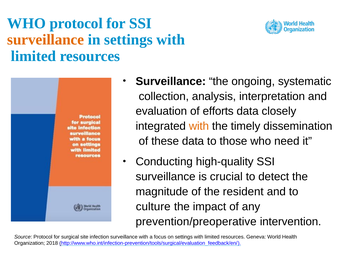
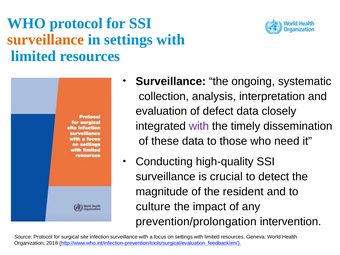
efforts: efforts -> defect
with at (199, 126) colour: orange -> purple
prevention/preoperative: prevention/preoperative -> prevention/prolongation
